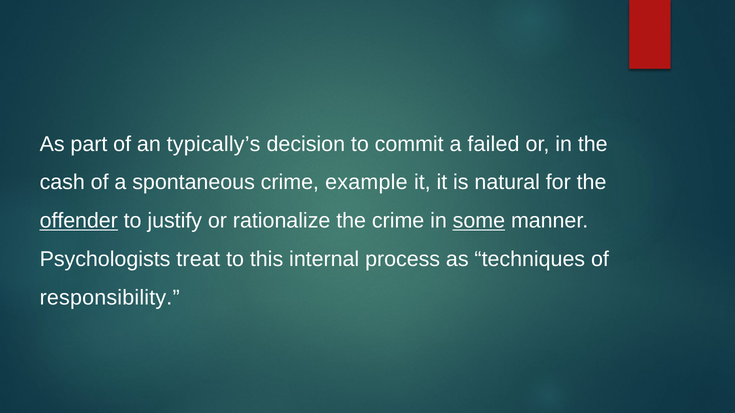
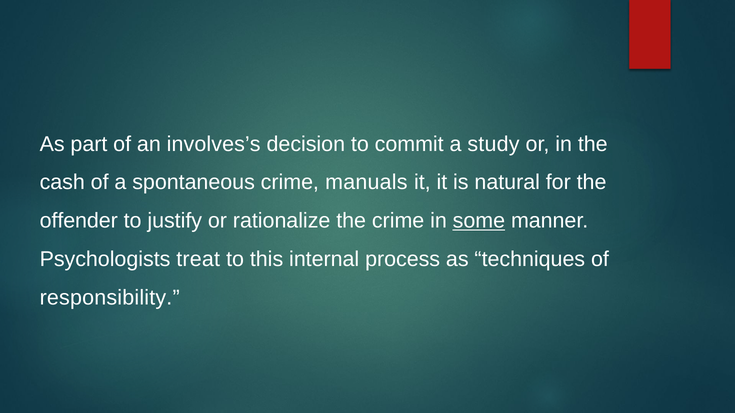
typically’s: typically’s -> involves’s
failed: failed -> study
example: example -> manuals
offender underline: present -> none
